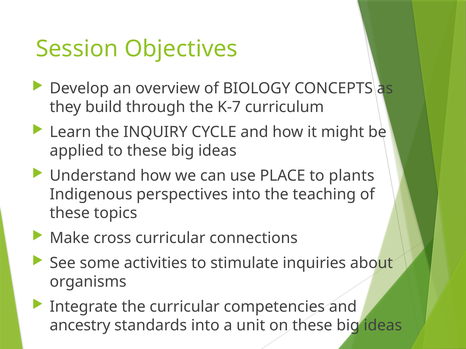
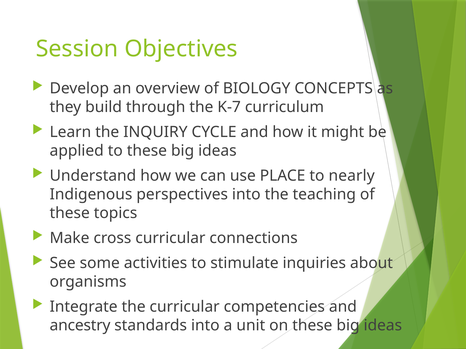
plants: plants -> nearly
